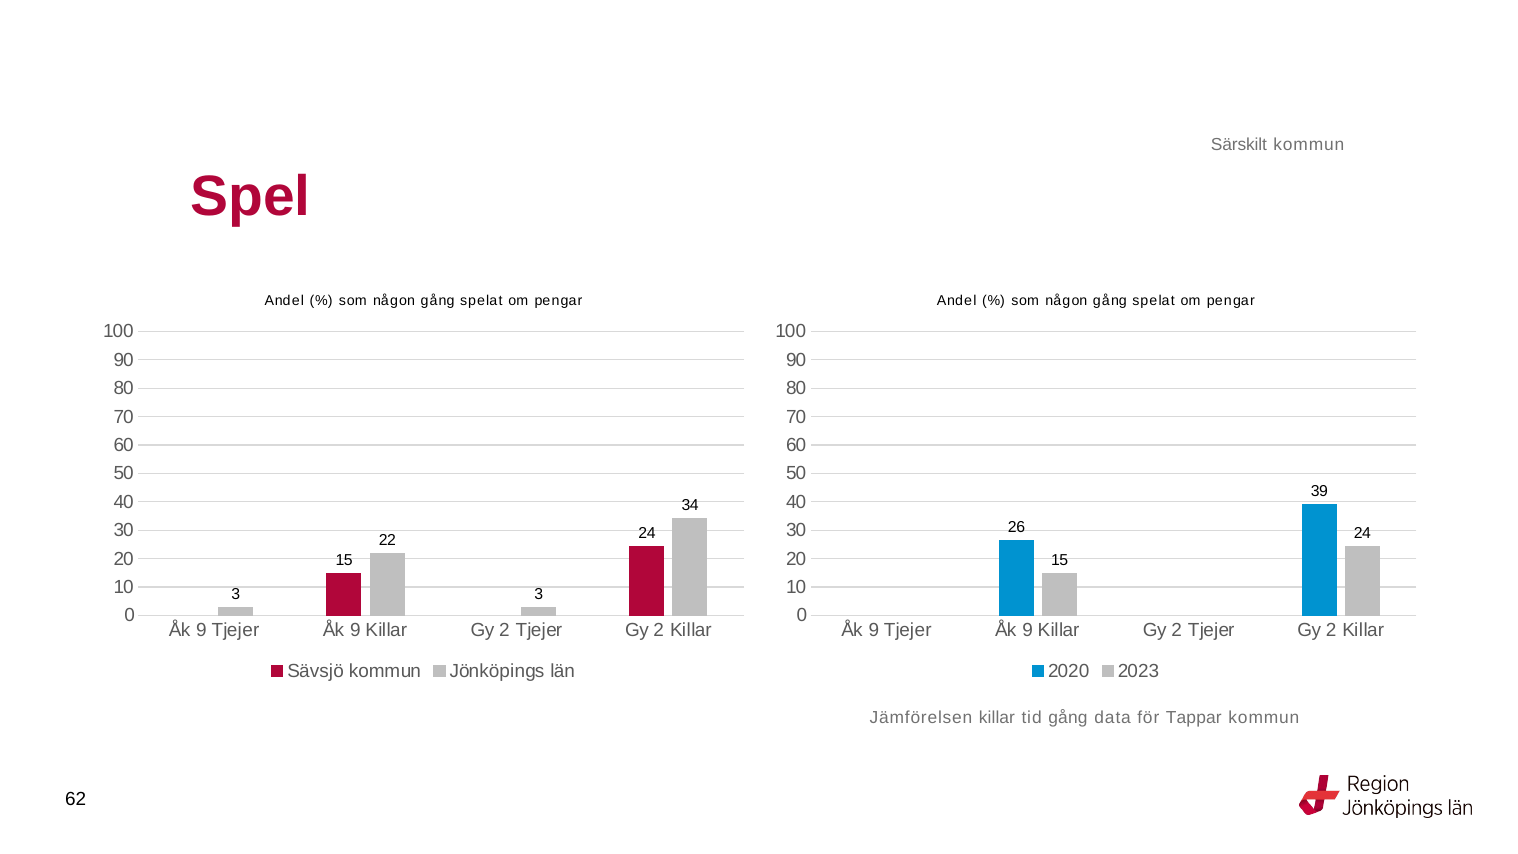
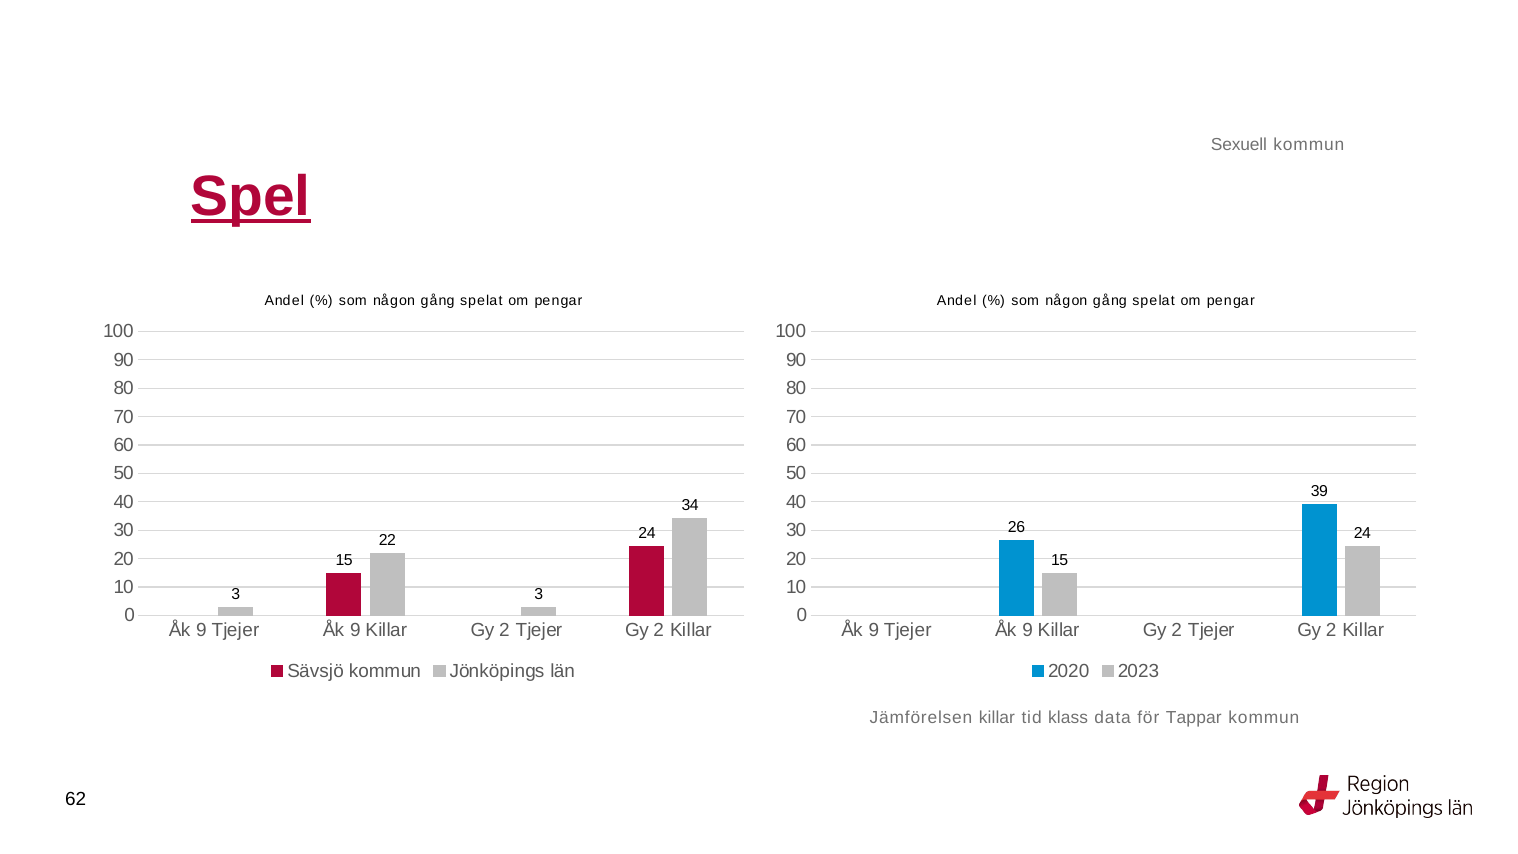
Särskilt: Särskilt -> Sexuell
Spel underline: none -> present
tid gång: gång -> klass
